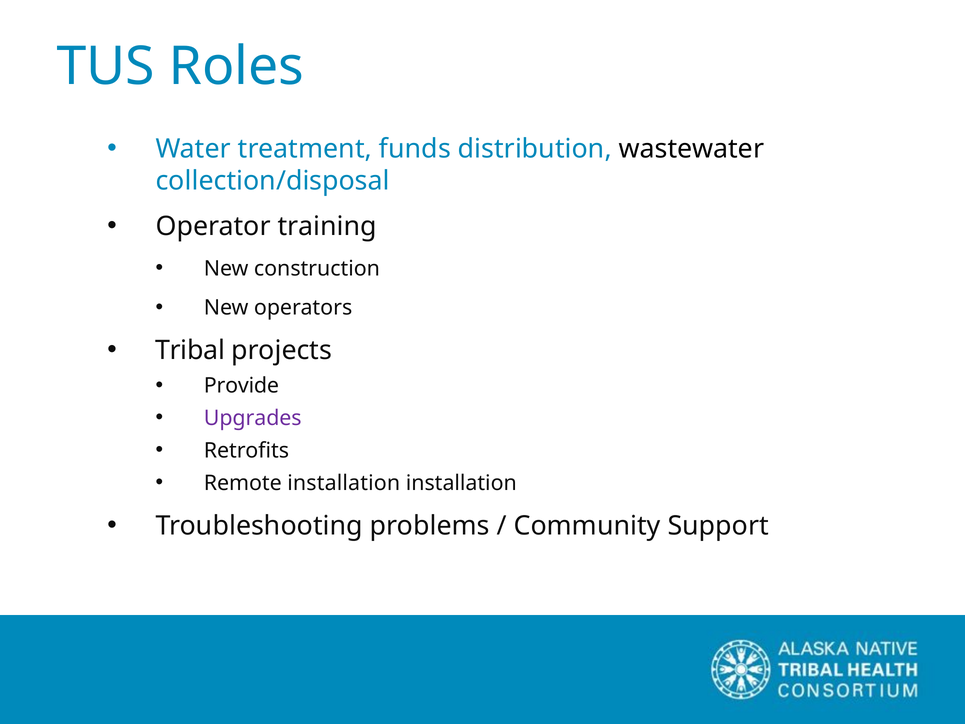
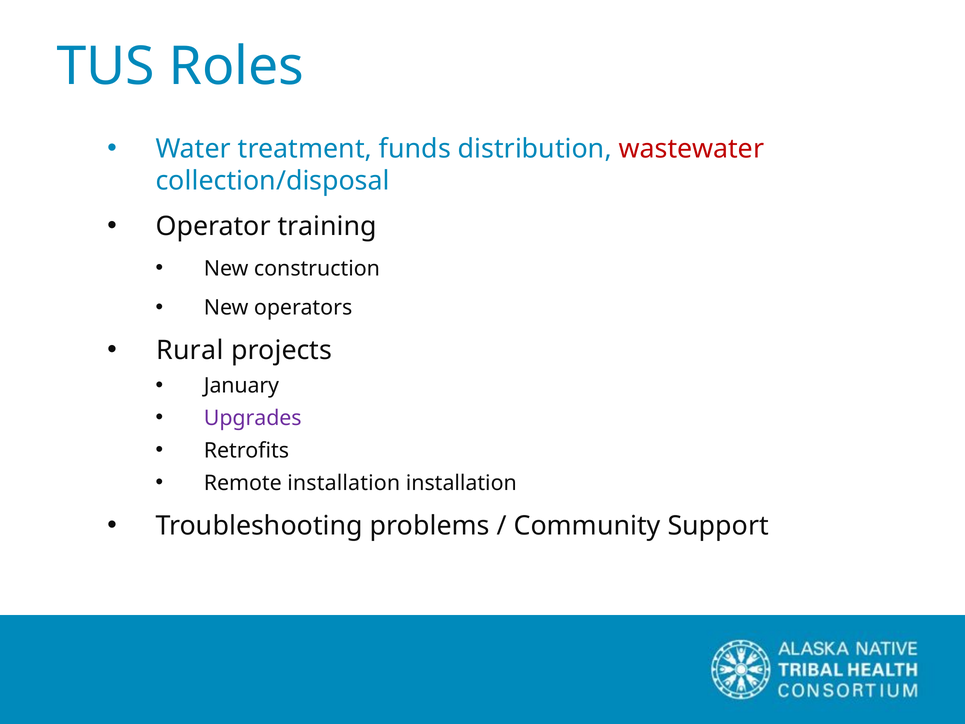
wastewater colour: black -> red
Tribal: Tribal -> Rural
Provide: Provide -> January
